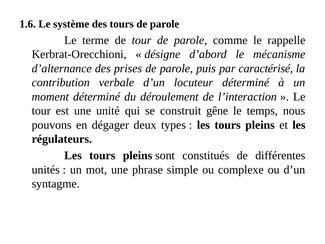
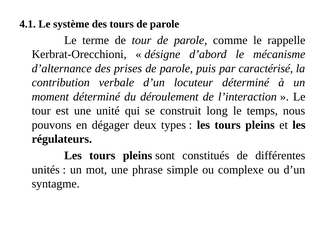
1.6: 1.6 -> 4.1
gêne: gêne -> long
